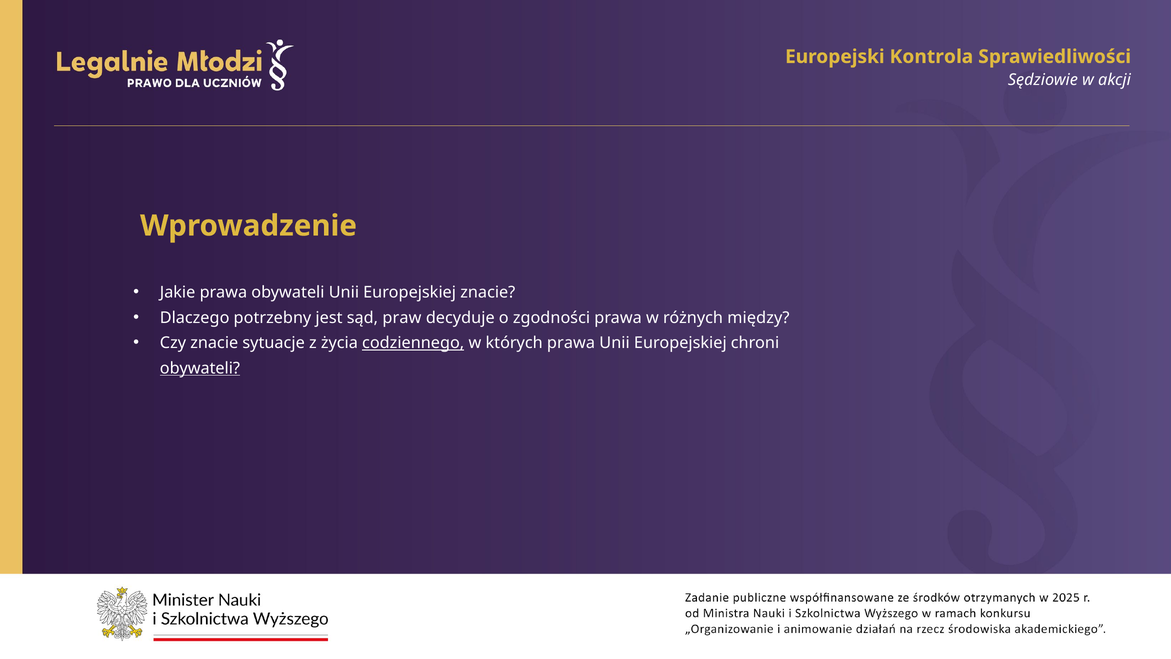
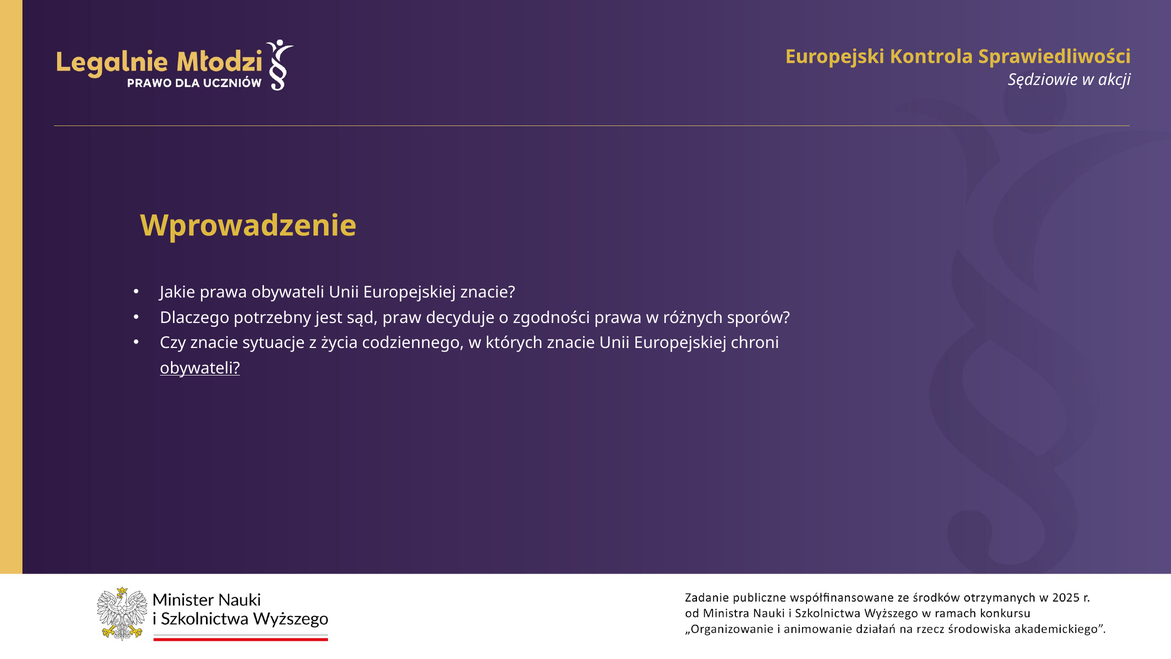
między: między -> sporów
codziennego underline: present -> none
których prawa: prawa -> znacie
